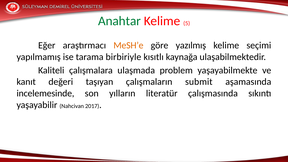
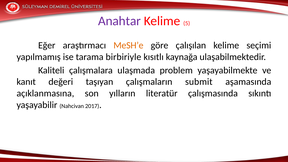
Anahtar colour: green -> purple
yazılmış: yazılmış -> çalışılan
incelemesinde: incelemesinde -> açıklanmasına
